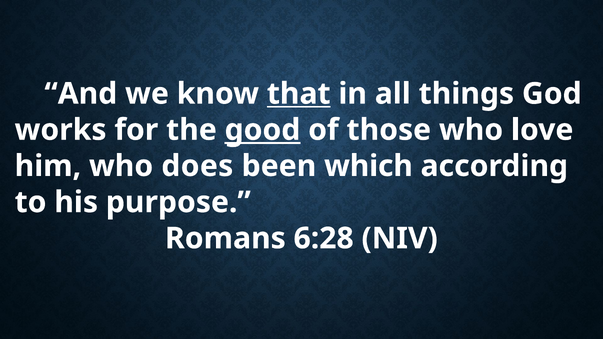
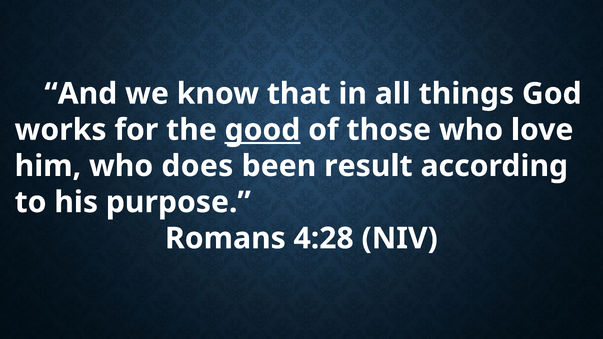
that underline: present -> none
which: which -> result
6:28: 6:28 -> 4:28
